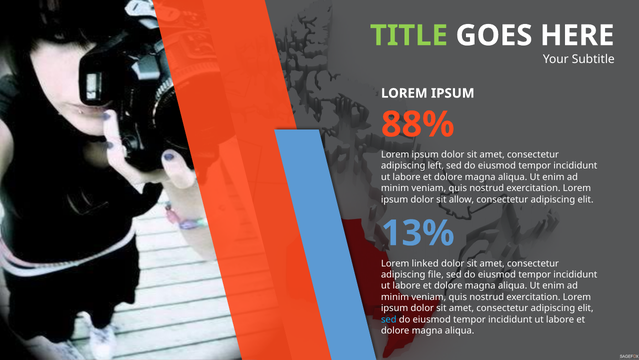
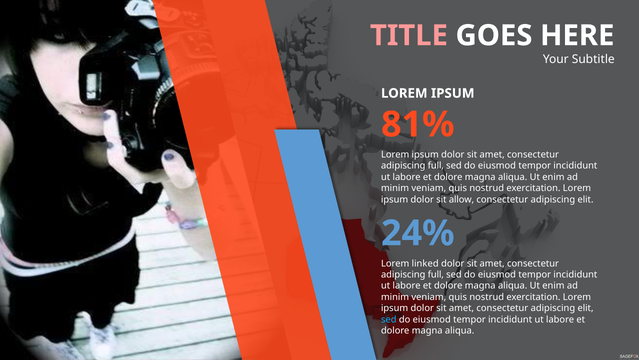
TITLE colour: light green -> pink
88%: 88% -> 81%
left at (436, 166): left -> full
13%: 13% -> 24%
file at (436, 274): file -> full
